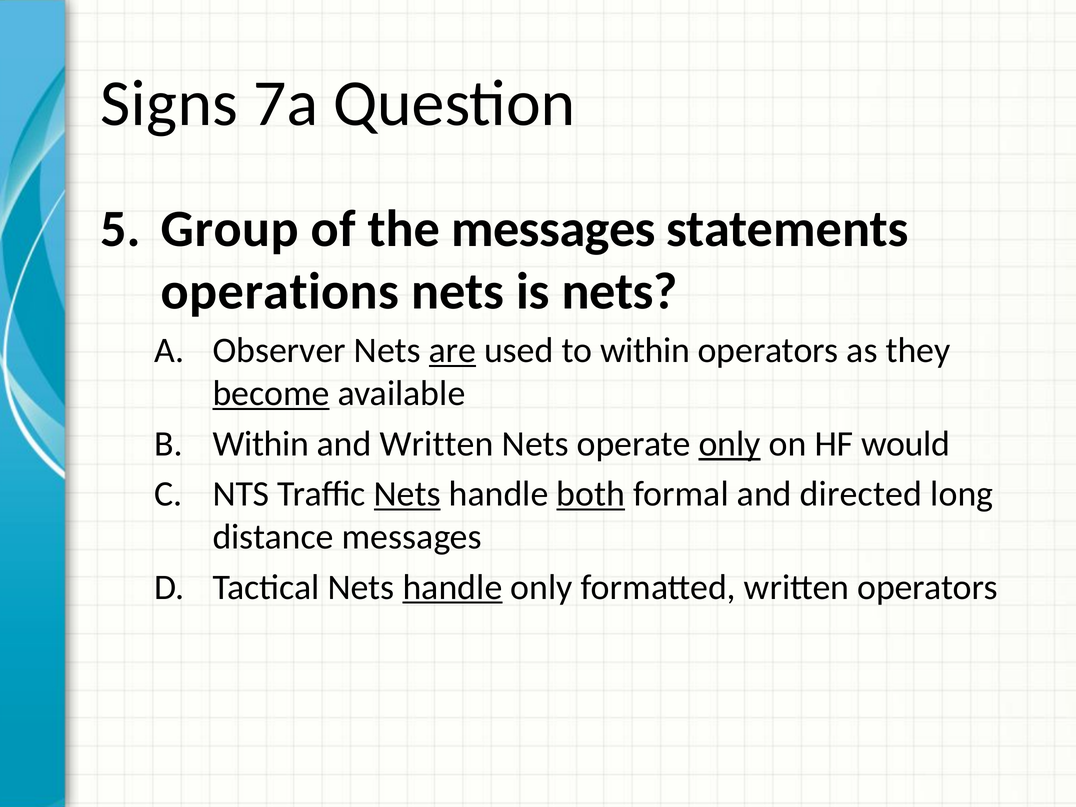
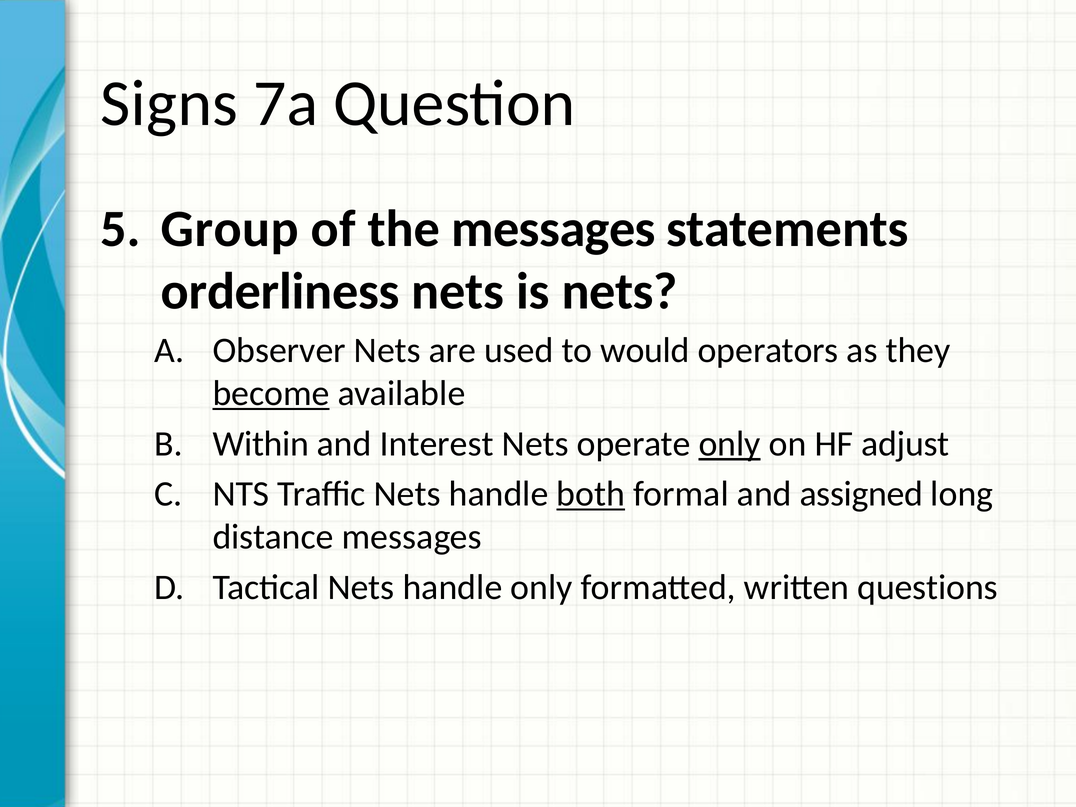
operations: operations -> orderliness
are underline: present -> none
to within: within -> would
and Written: Written -> Interest
would: would -> adjust
Nets at (407, 494) underline: present -> none
directed: directed -> assigned
handle at (453, 587) underline: present -> none
written operators: operators -> questions
